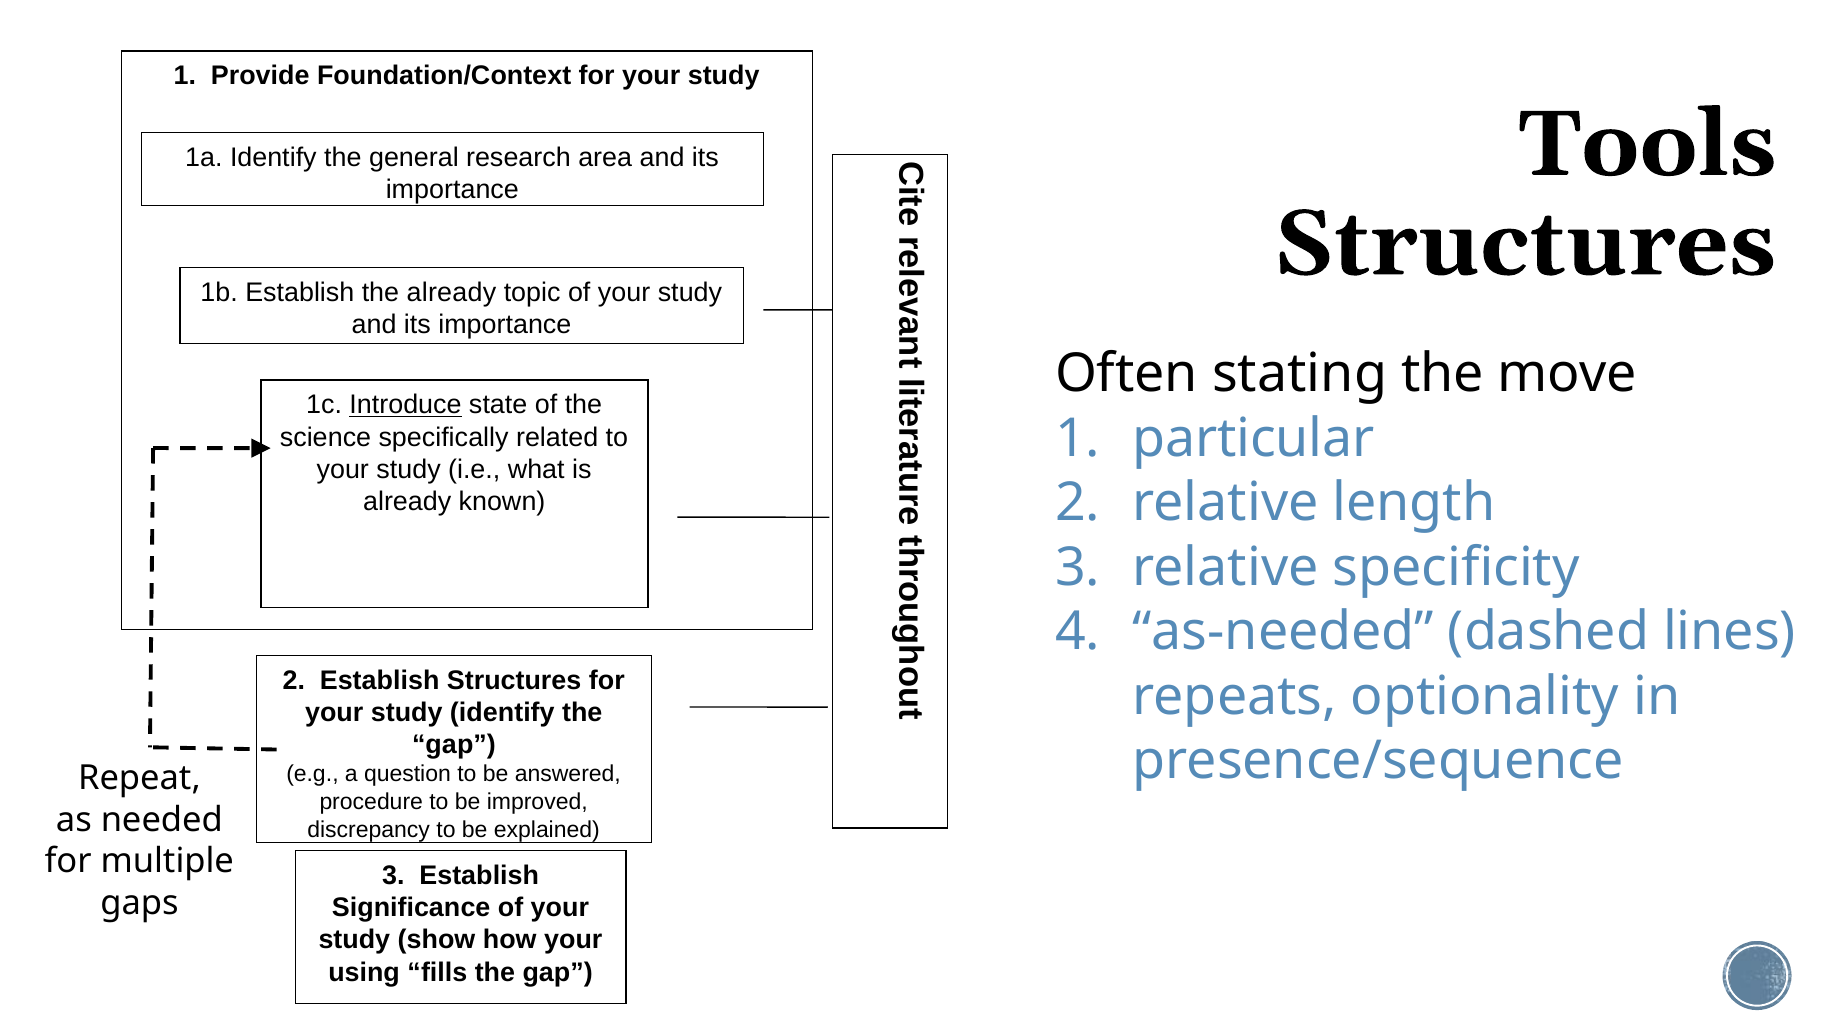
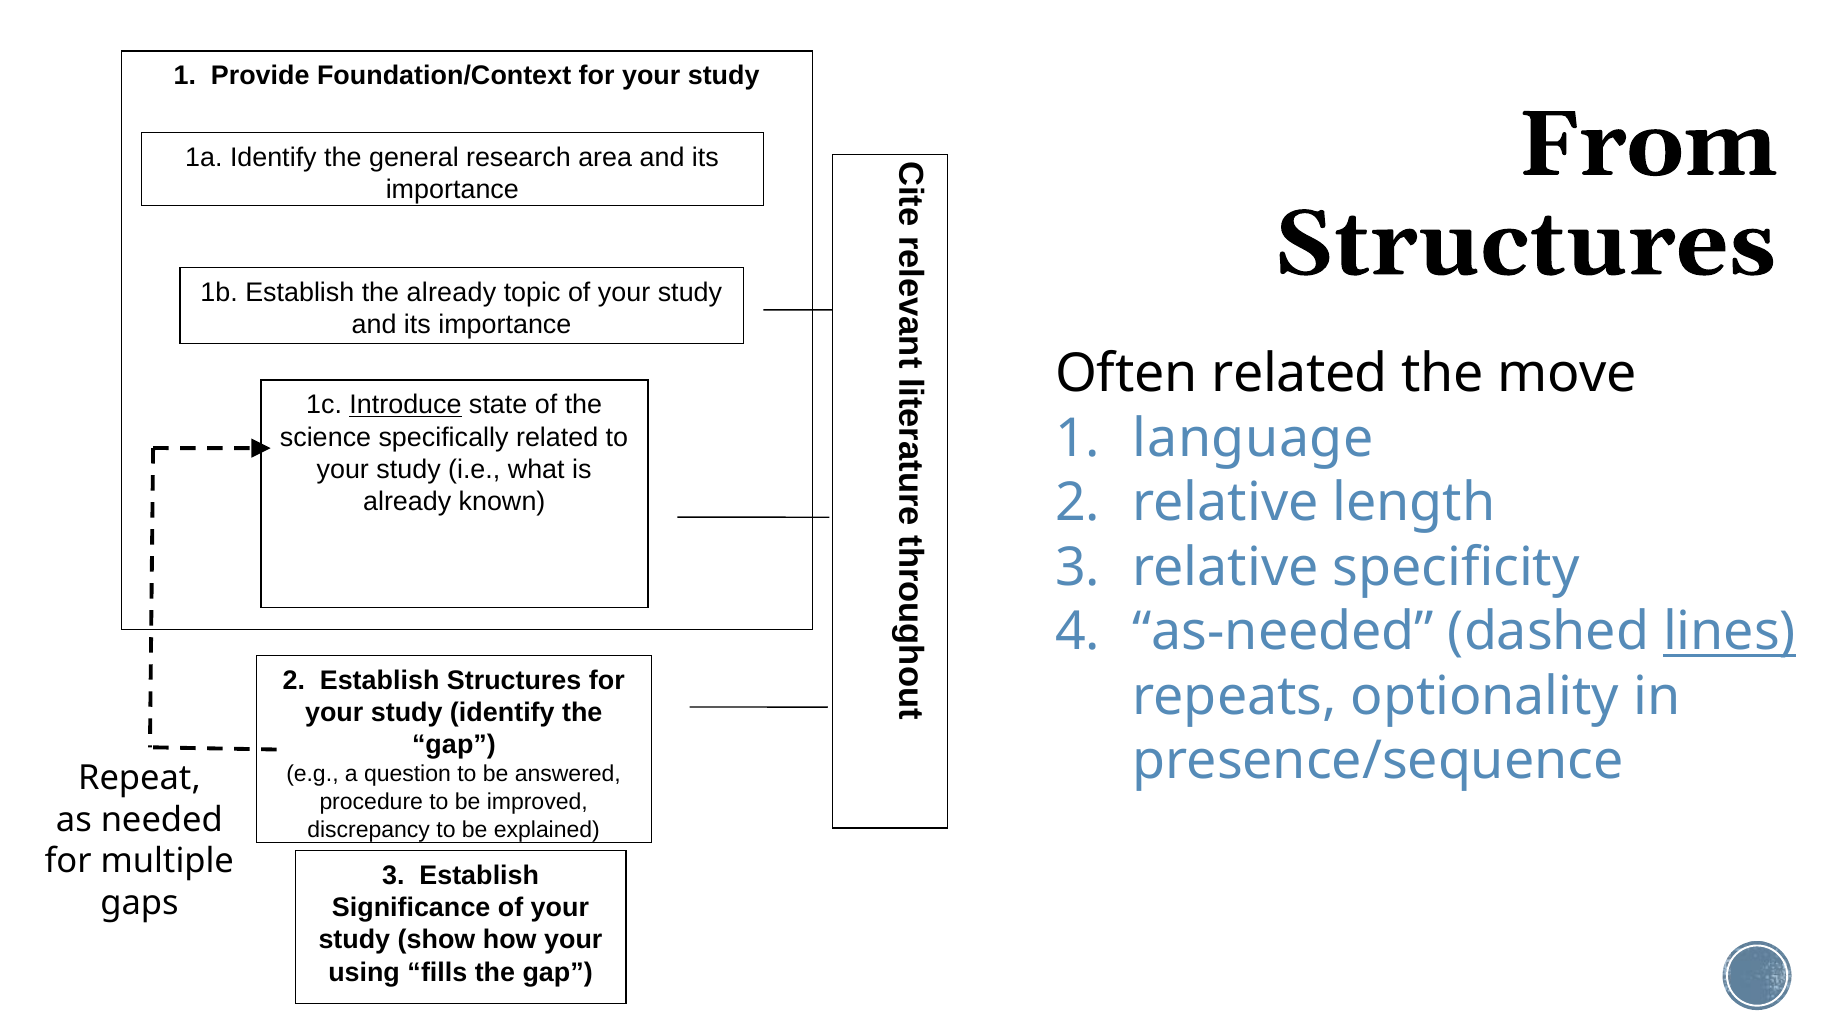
Tools: Tools -> From
Often stating: stating -> related
particular: particular -> language
lines underline: none -> present
